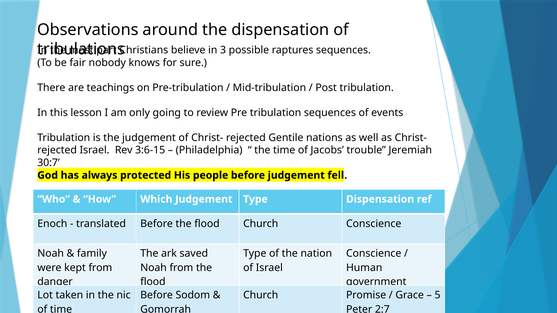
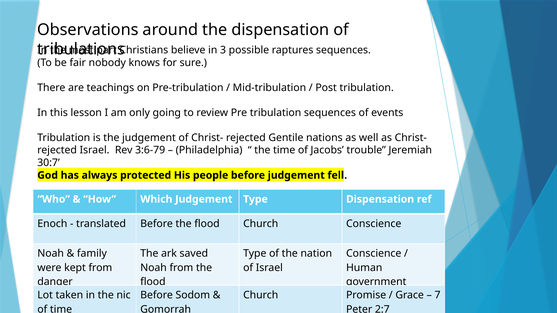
3:6-15: 3:6-15 -> 3:6-79
5: 5 -> 7
